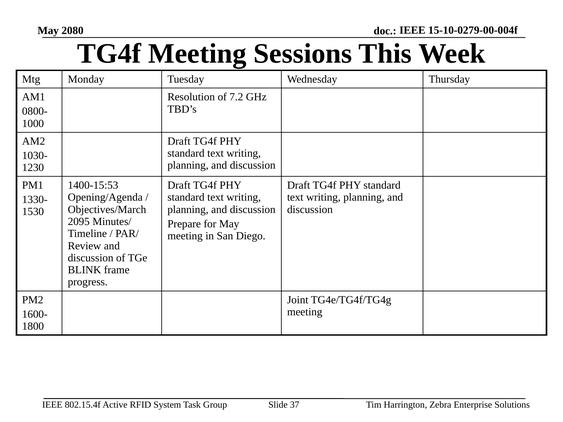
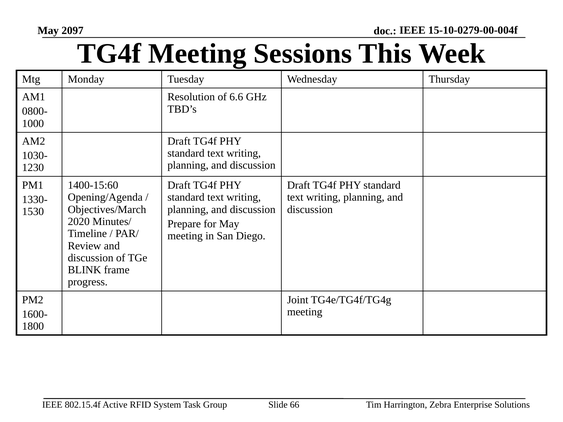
2080: 2080 -> 2097
7.2: 7.2 -> 6.6
1400-15:53: 1400-15:53 -> 1400-15:60
2095: 2095 -> 2020
37: 37 -> 66
